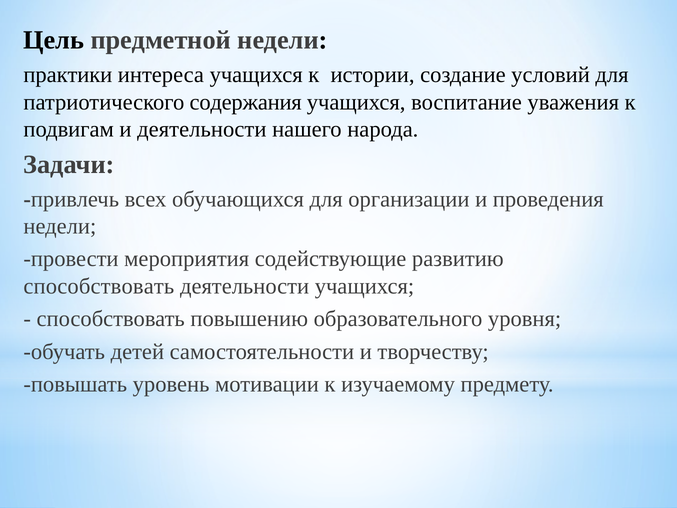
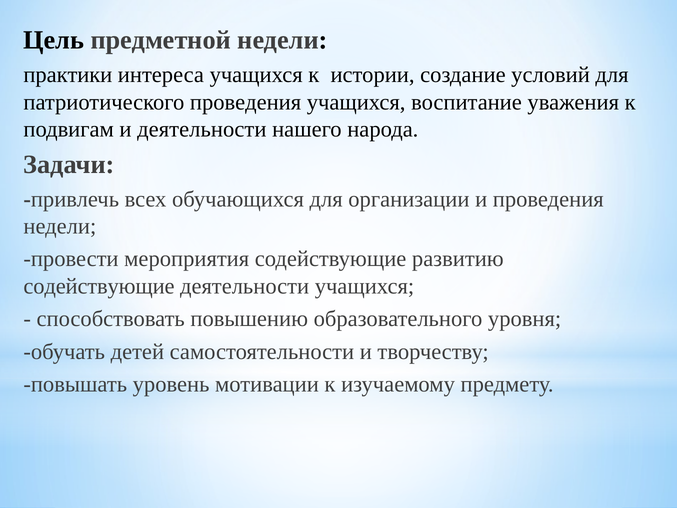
патриотического содержания: содержания -> проведения
способствовать at (99, 286): способствовать -> содействующие
